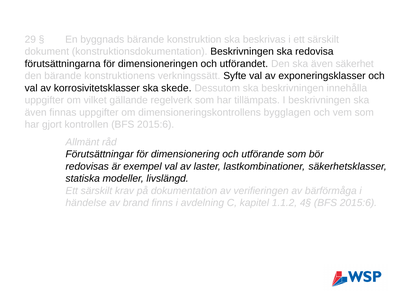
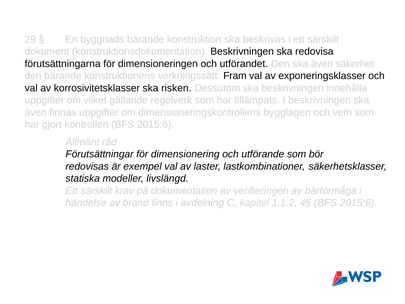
Syfte: Syfte -> Fram
skede: skede -> risken
